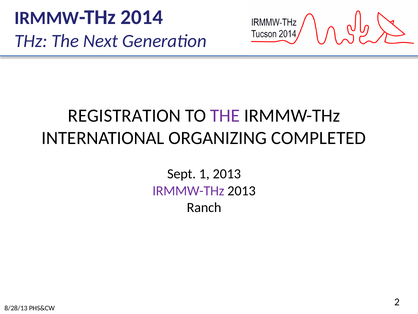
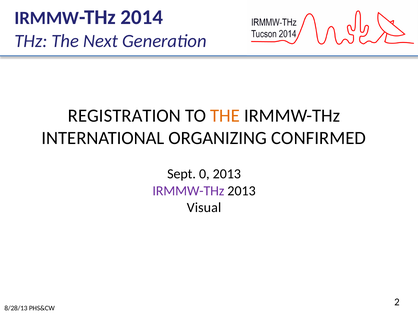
THE at (225, 116) colour: purple -> orange
COMPLETED: COMPLETED -> CONFIRMED
1: 1 -> 0
Ranch: Ranch -> Visual
